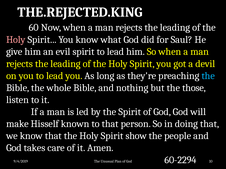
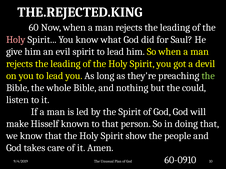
the at (208, 76) colour: light blue -> light green
those: those -> could
60-2294: 60-2294 -> 60-0910
